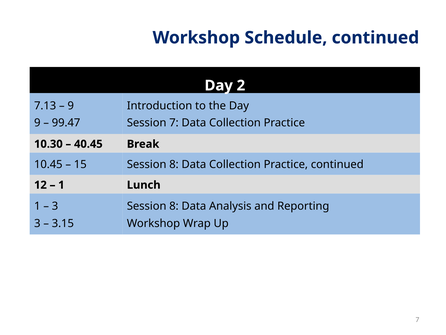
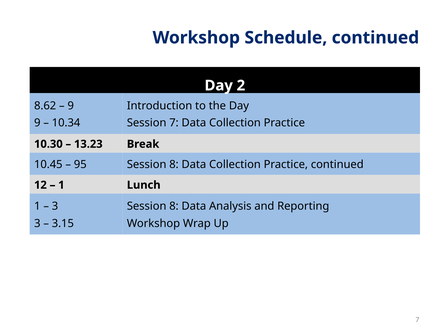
7.13: 7.13 -> 8.62
99.47: 99.47 -> 10.34
40.45: 40.45 -> 13.23
15: 15 -> 95
